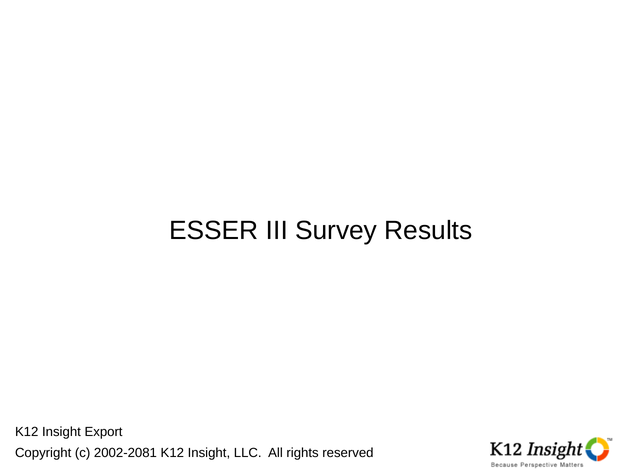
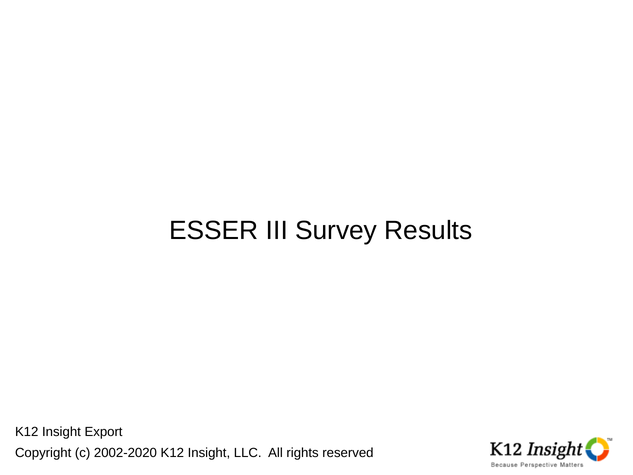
2002-2081: 2002-2081 -> 2002-2020
